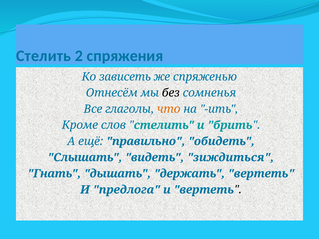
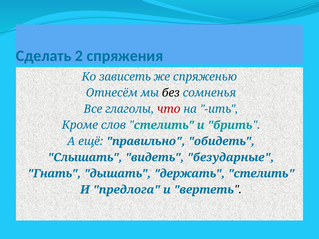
Стелить at (44, 56): Стелить -> Сделать
что colour: orange -> red
зиждиться: зиждиться -> безударные
держать вертеть: вертеть -> стелить
